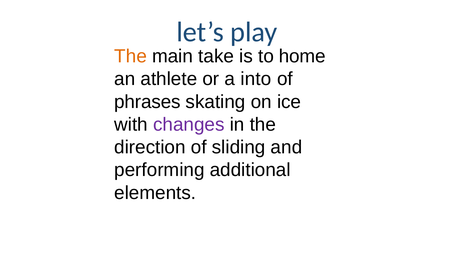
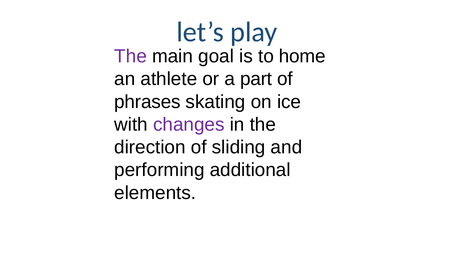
The at (131, 56) colour: orange -> purple
take: take -> goal
into: into -> part
